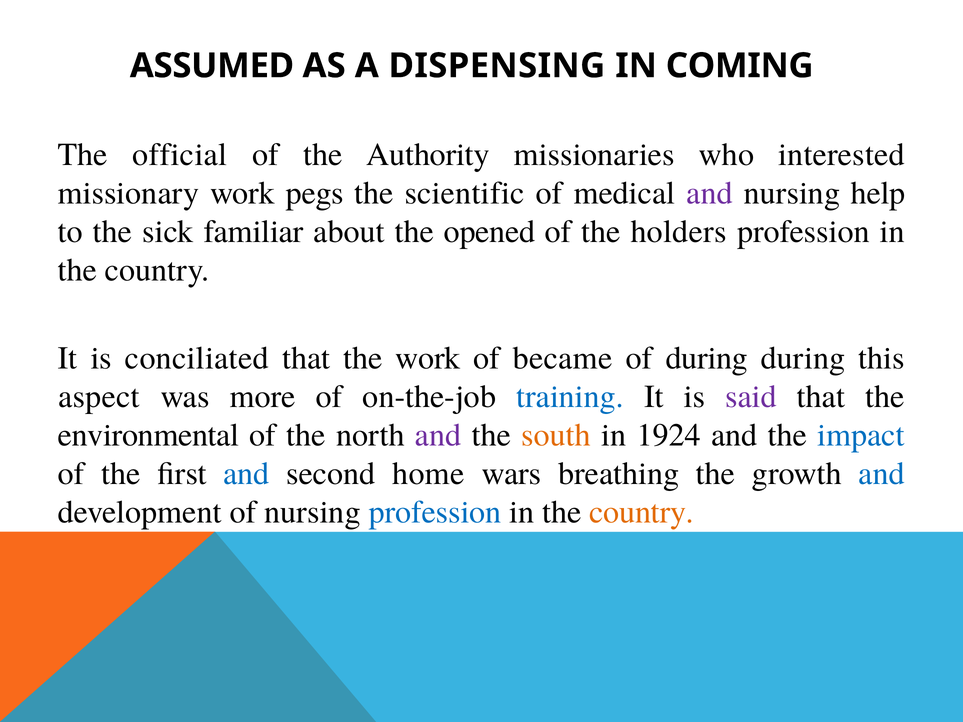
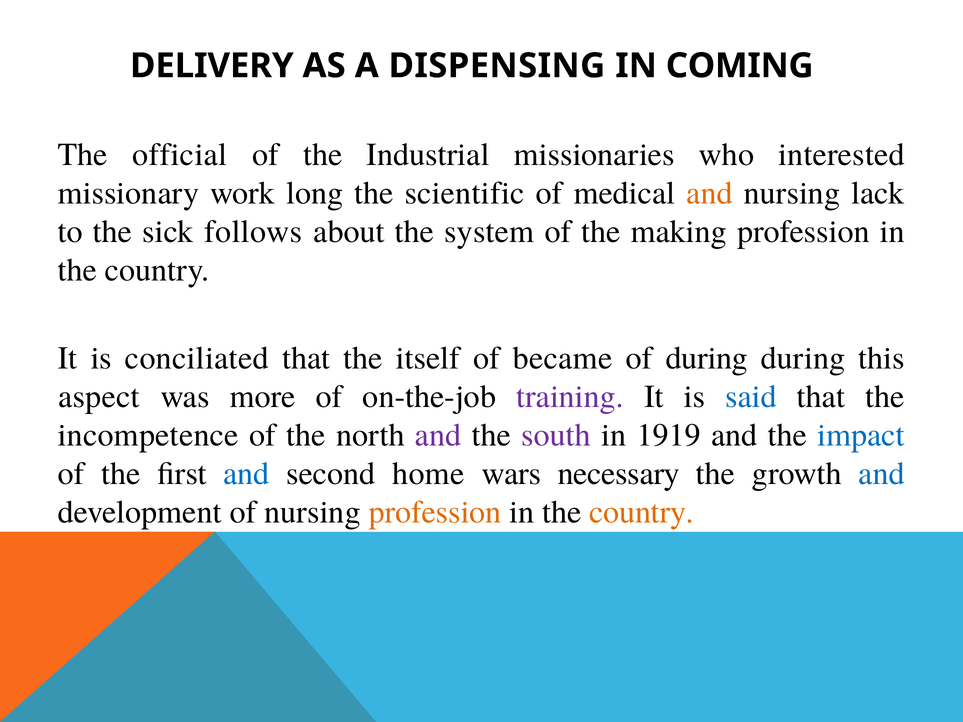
ASSUMED: ASSUMED -> DELIVERY
Authority: Authority -> Industrial
pegs: pegs -> long
and at (710, 193) colour: purple -> orange
help: help -> lack
familiar: familiar -> follows
opened: opened -> system
holders: holders -> making
the work: work -> itself
training colour: blue -> purple
said colour: purple -> blue
environmental: environmental -> incompetence
south colour: orange -> purple
1924: 1924 -> 1919
breathing: breathing -> necessary
profession at (435, 512) colour: blue -> orange
